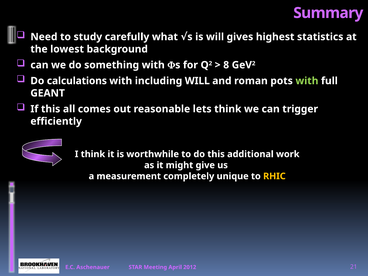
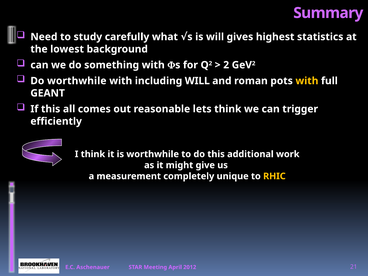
8: 8 -> 2
Do calculations: calculations -> worthwhile
with at (307, 81) colour: light green -> yellow
